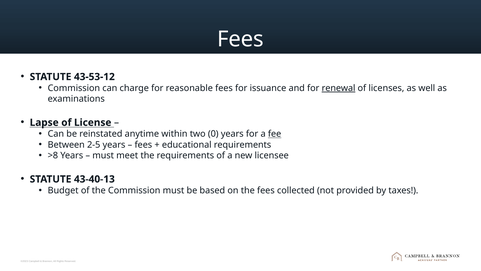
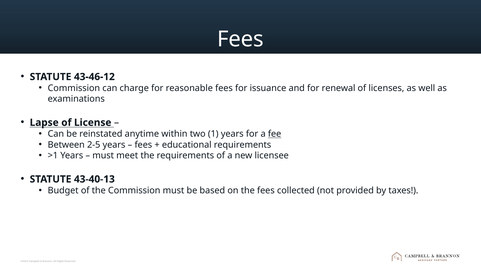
43-53-12: 43-53-12 -> 43-46-12
renewal underline: present -> none
0: 0 -> 1
>8: >8 -> >1
